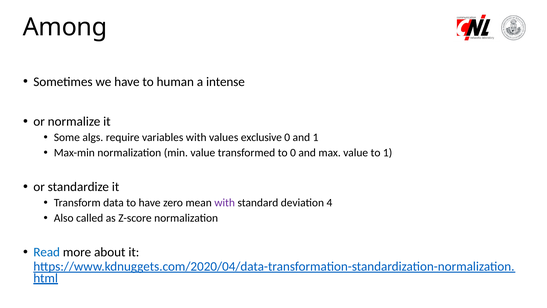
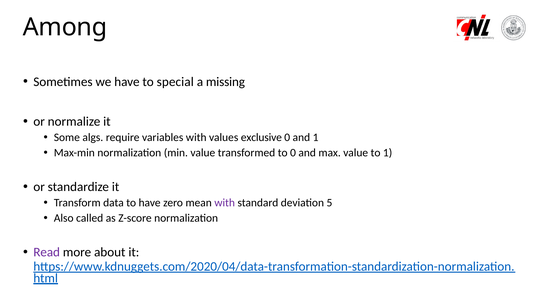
human: human -> special
intense: intense -> missing
4: 4 -> 5
Read colour: blue -> purple
